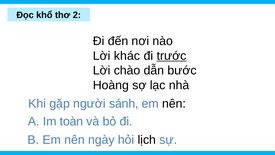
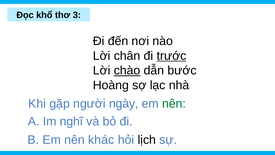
2: 2 -> 3
khác: khác -> chân
chào underline: none -> present
sánh: sánh -> ngày
nên at (174, 103) colour: black -> green
toàn: toàn -> nghĩ
ngày: ngày -> khác
